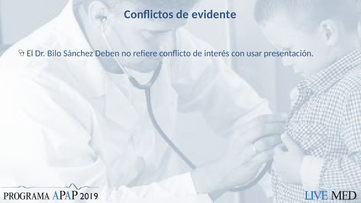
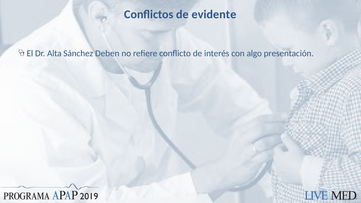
Bilo: Bilo -> Alta
usar: usar -> algo
